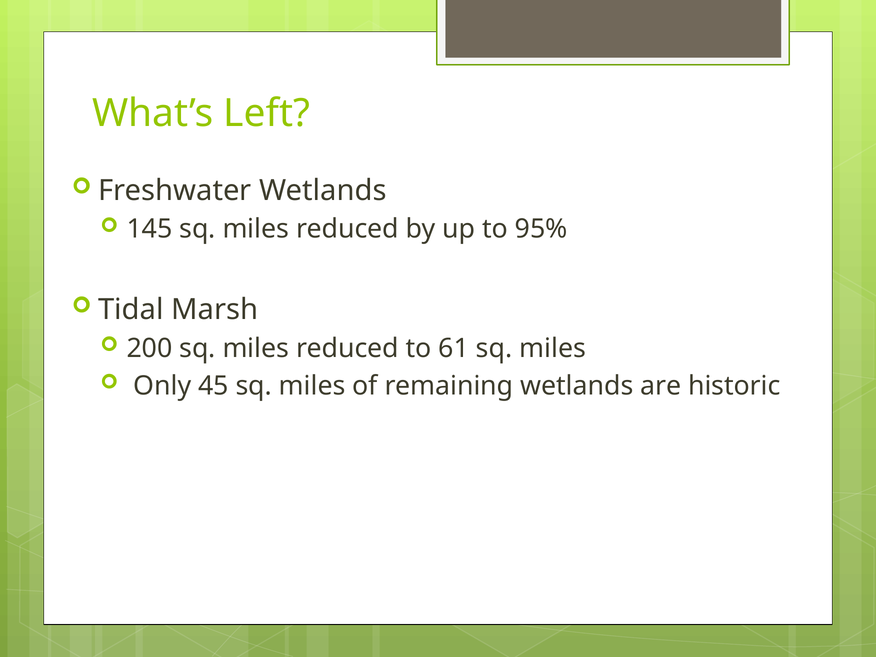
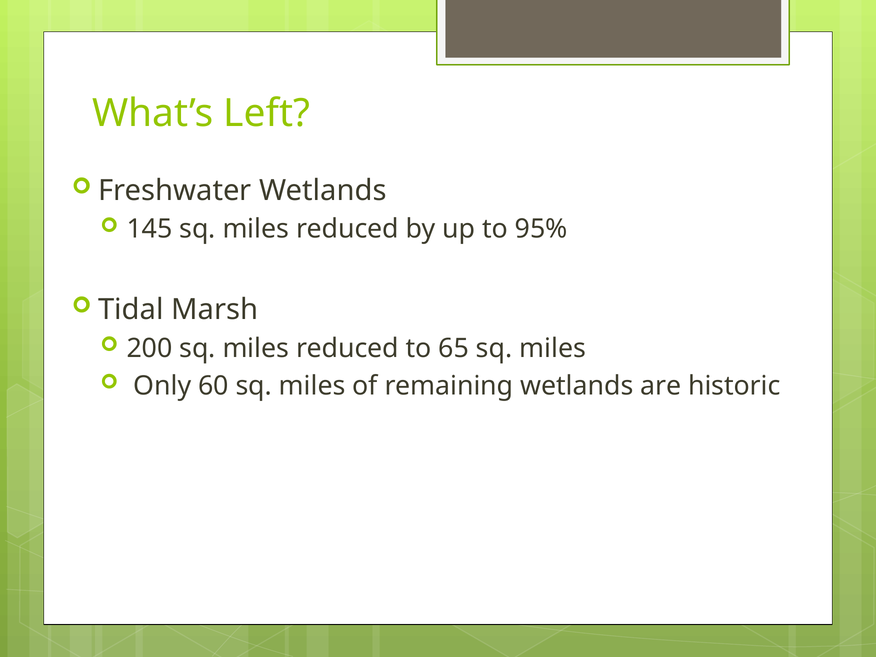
61: 61 -> 65
45: 45 -> 60
